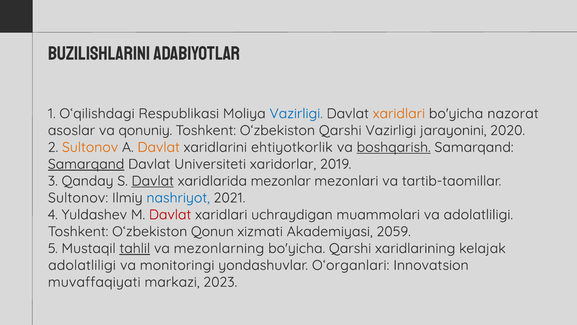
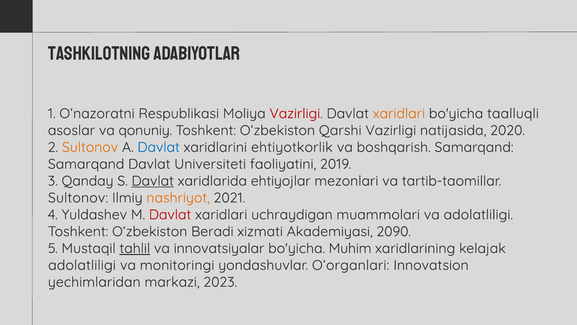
Buzilishlarini: Buzilishlarini -> Tashkilotning
O‘qilishdagi: O‘qilishdagi -> O‘nazoratni
Vazirligi at (296, 113) colour: blue -> red
nazorat: nazorat -> taalluqli
jarayonini: jarayonini -> natijasida
Davlat at (159, 147) colour: orange -> blue
boshqarish underline: present -> none
Samarqand at (86, 164) underline: present -> none
xaridorlar: xaridorlar -> faoliyatini
mezonlar: mezonlar -> ehtiyojlar
nashriyot colour: blue -> orange
Qonun: Qonun -> Beradi
2059: 2059 -> 2090
mezonlarning: mezonlarning -> innovatsiyalar
bo'yicha Qarshi: Qarshi -> Muhim
muvaffaqiyati: muvaffaqiyati -> yechimlaridan
